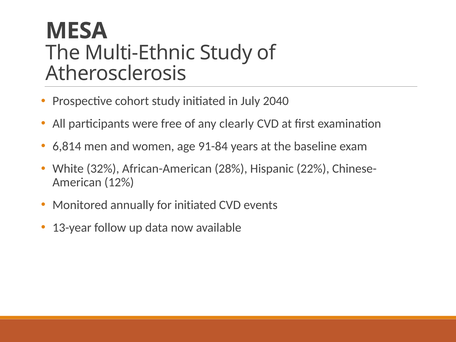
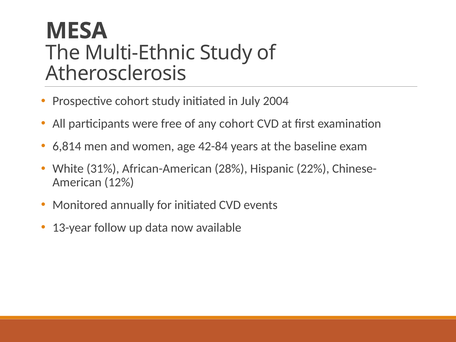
2040: 2040 -> 2004
any clearly: clearly -> cohort
91-84: 91-84 -> 42-84
32%: 32% -> 31%
